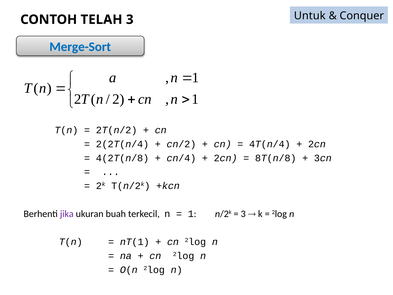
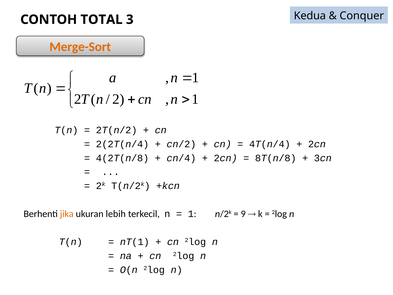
TELAH: TELAH -> TOTAL
Untuk: Untuk -> Kedua
Merge-Sort colour: blue -> orange
jika colour: purple -> orange
buah: buah -> lebih
3 at (243, 214): 3 -> 9
